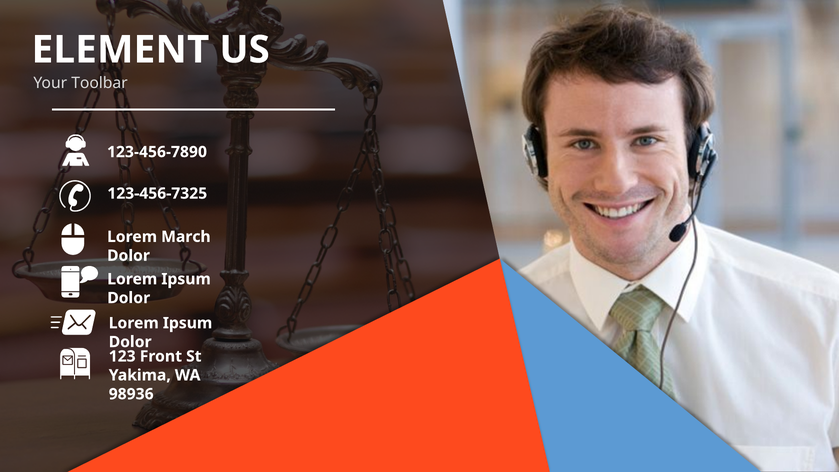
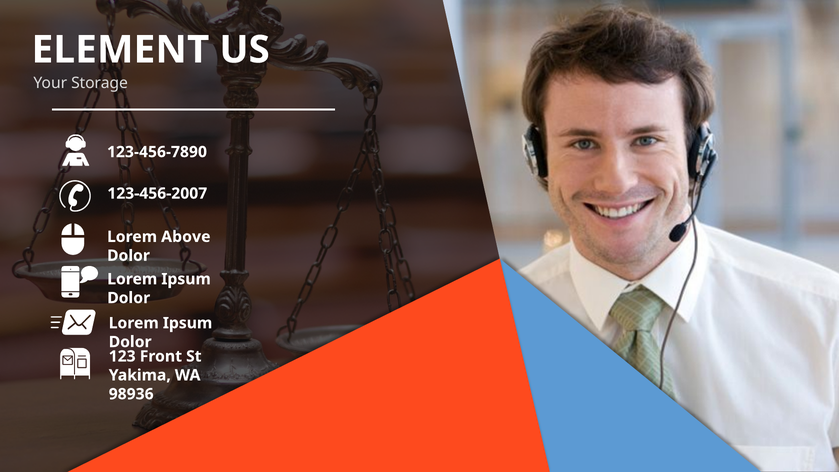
Toolbar: Toolbar -> Storage
123-456-7325: 123-456-7325 -> 123-456-2007
March: March -> Above
